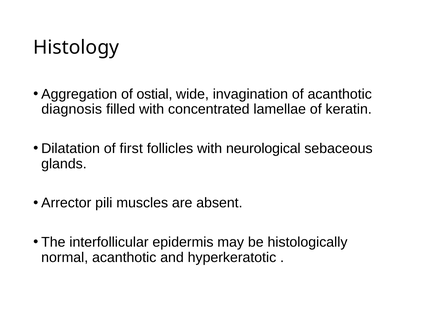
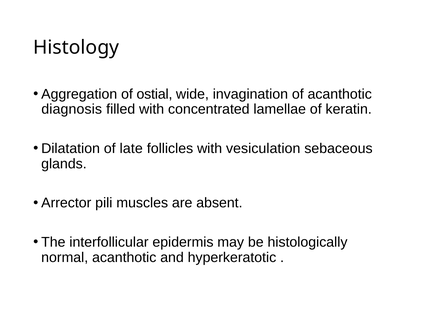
first: first -> late
neurological: neurological -> vesiculation
